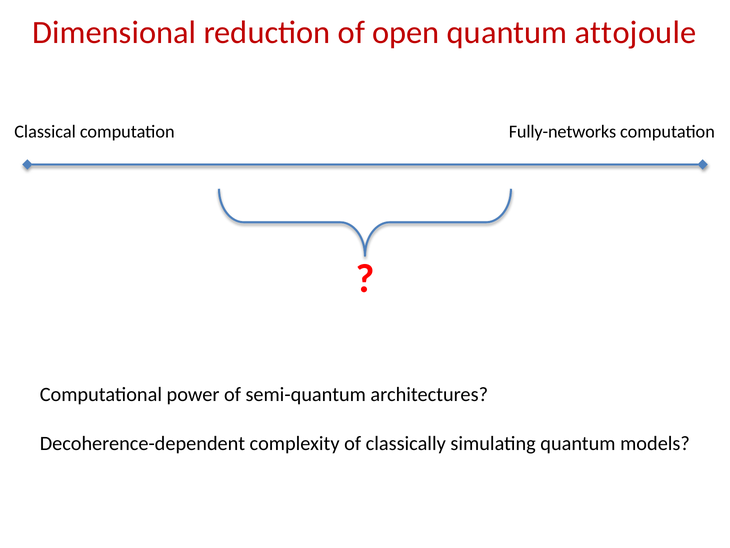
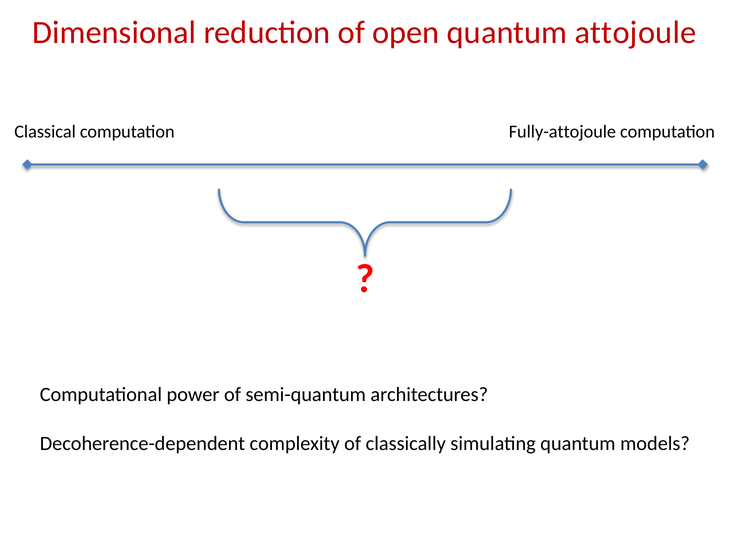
Fully-networks: Fully-networks -> Fully-attojoule
